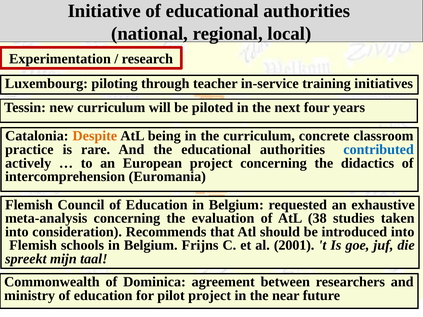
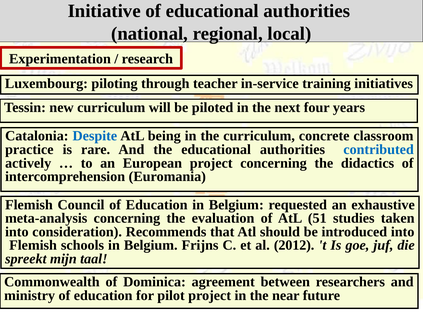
Despite colour: orange -> blue
38: 38 -> 51
2001: 2001 -> 2012
